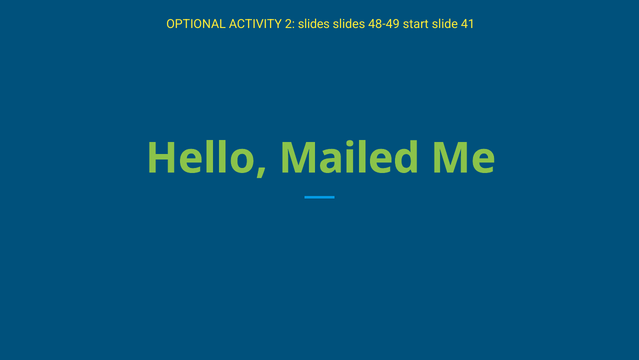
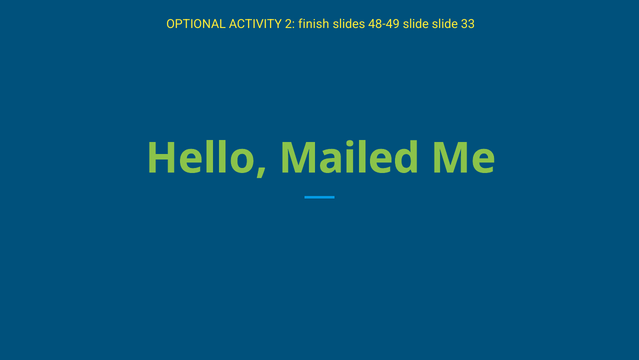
2 slides: slides -> finish
48-49 start: start -> slide
41: 41 -> 33
